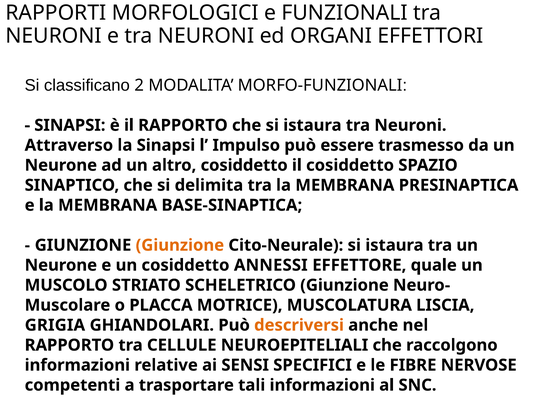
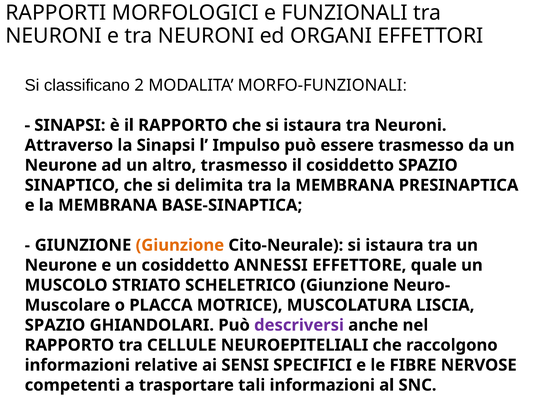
altro cosiddetto: cosiddetto -> trasmesso
GRIGIA at (55, 325): GRIGIA -> SPAZIO
descriversi colour: orange -> purple
